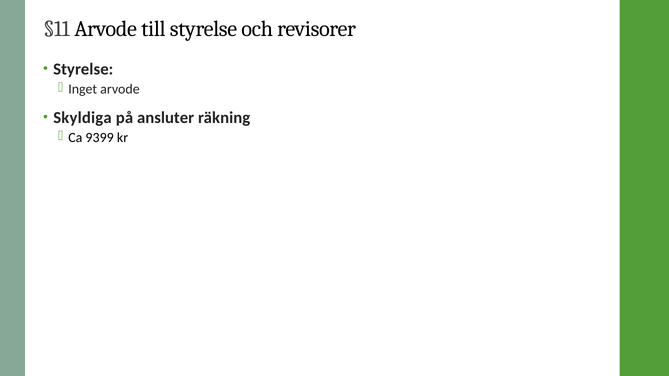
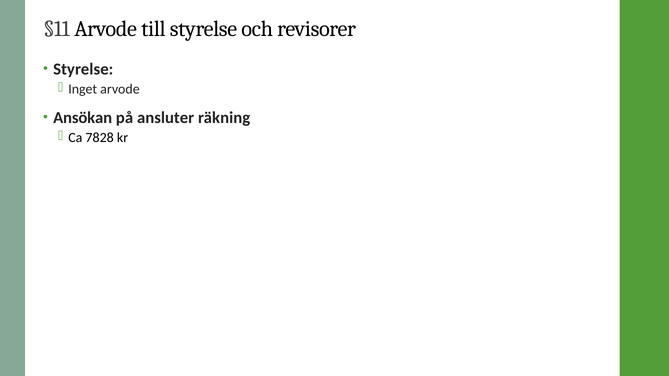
Skyldiga: Skyldiga -> Ansökan
9399: 9399 -> 7828
